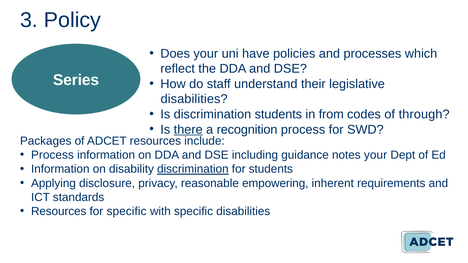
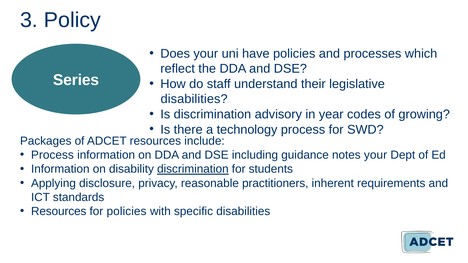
discrimination students: students -> advisory
from: from -> year
through: through -> growing
there underline: present -> none
recognition: recognition -> technology
empowering: empowering -> practitioners
for specific: specific -> policies
